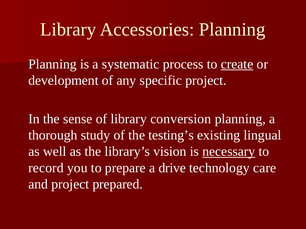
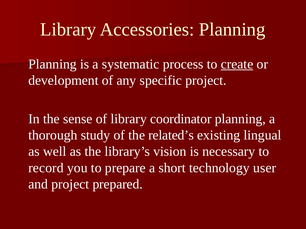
conversion: conversion -> coordinator
testing’s: testing’s -> related’s
necessary underline: present -> none
drive: drive -> short
care: care -> user
